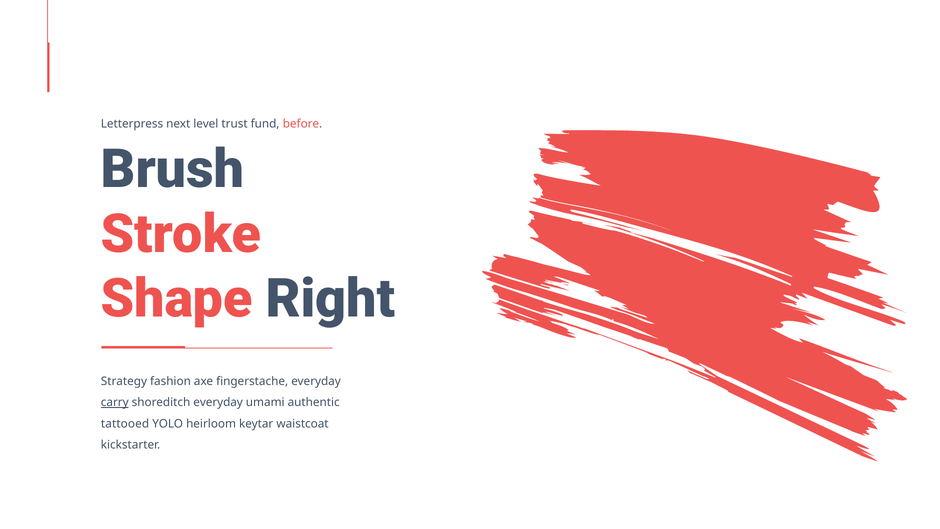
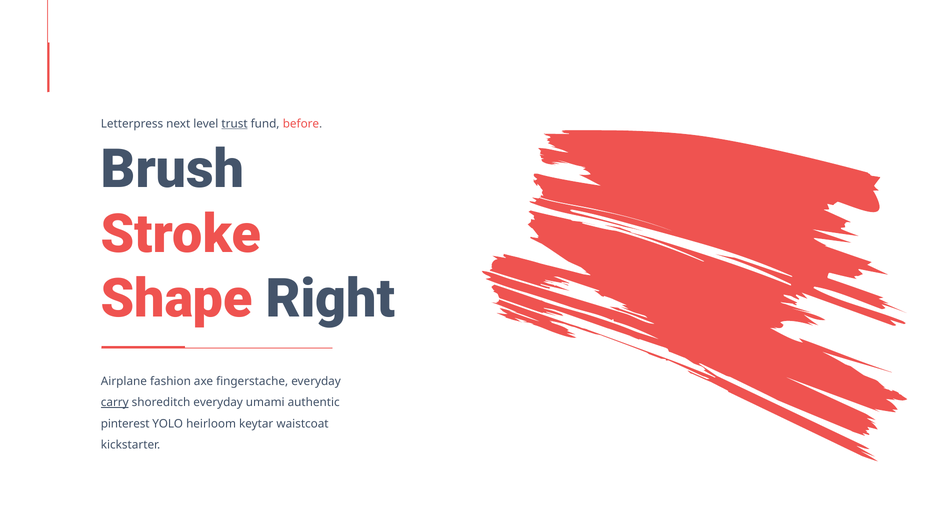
trust underline: none -> present
Strategy: Strategy -> Airplane
tattooed: tattooed -> pinterest
